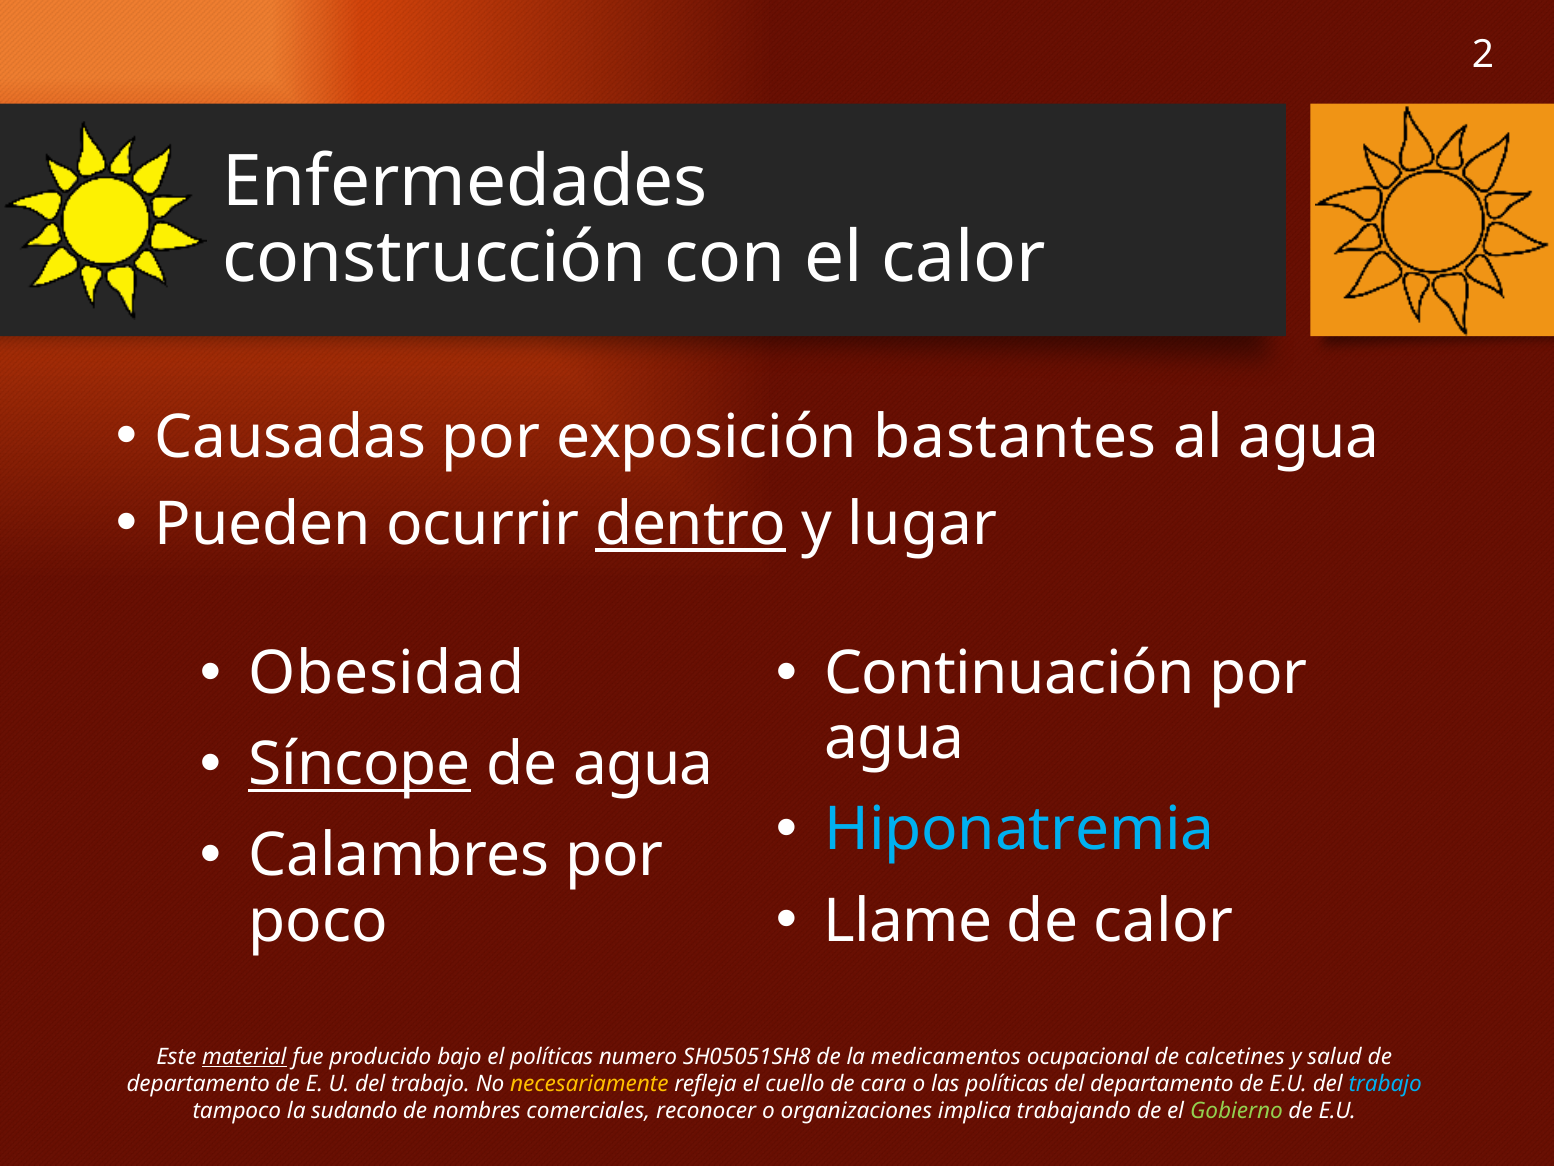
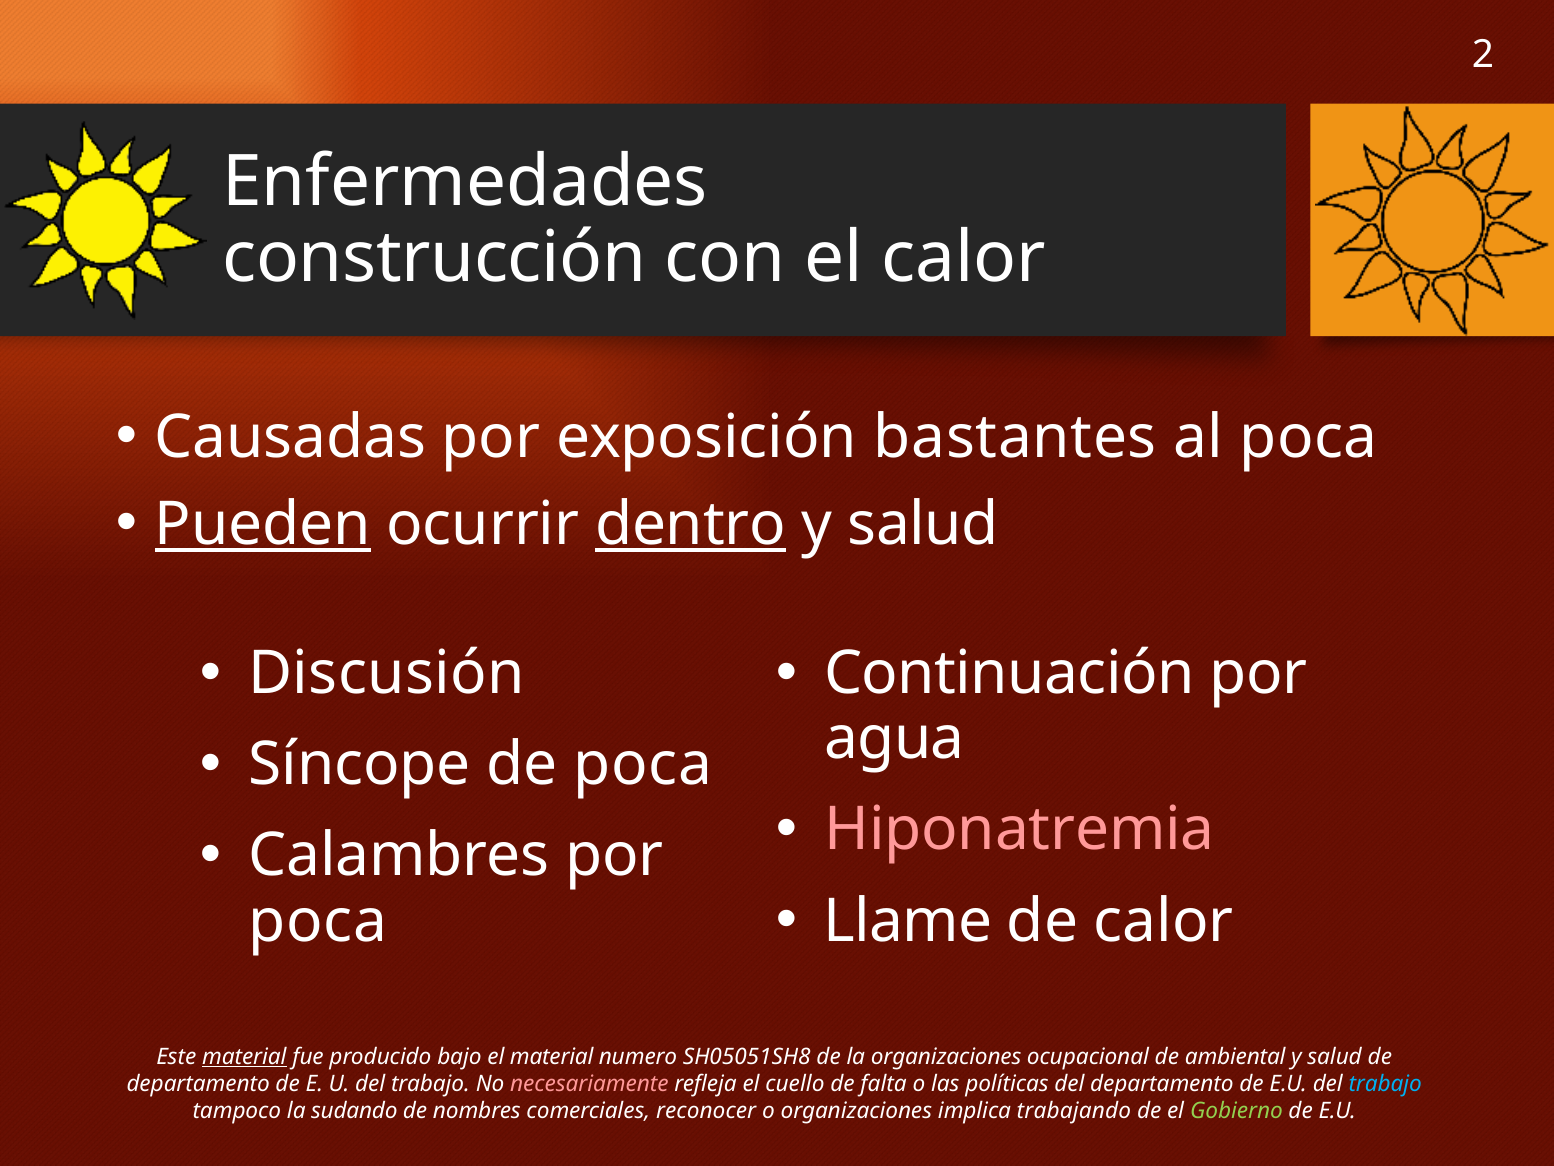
al agua: agua -> poca
Pueden underline: none -> present
lugar at (923, 524): lugar -> salud
Obesidad: Obesidad -> Discusión
Síncope underline: present -> none
de agua: agua -> poca
Hiponatremia colour: light blue -> pink
poco at (318, 921): poco -> poca
el políticas: políticas -> material
la medicamentos: medicamentos -> organizaciones
calcetines: calcetines -> ambiental
necesariamente colour: yellow -> pink
cara: cara -> falta
